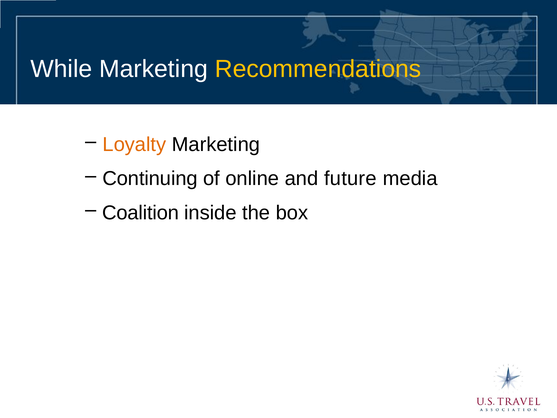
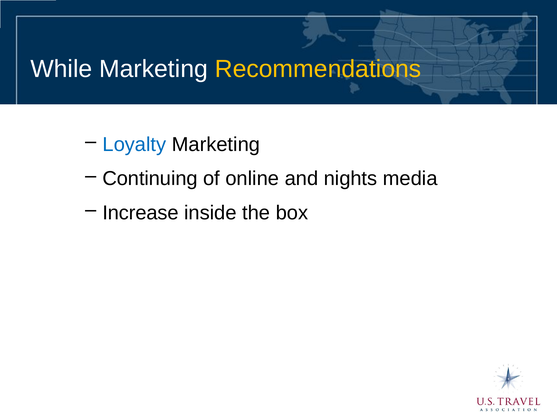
Loyalty colour: orange -> blue
future: future -> nights
Coalition: Coalition -> Increase
